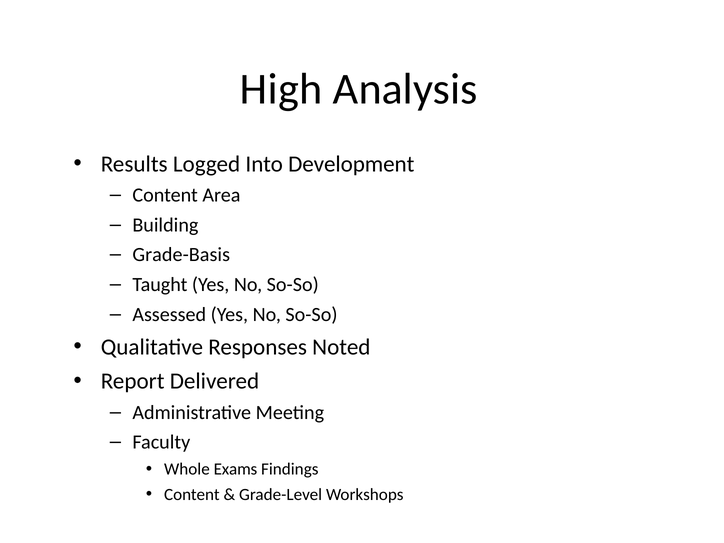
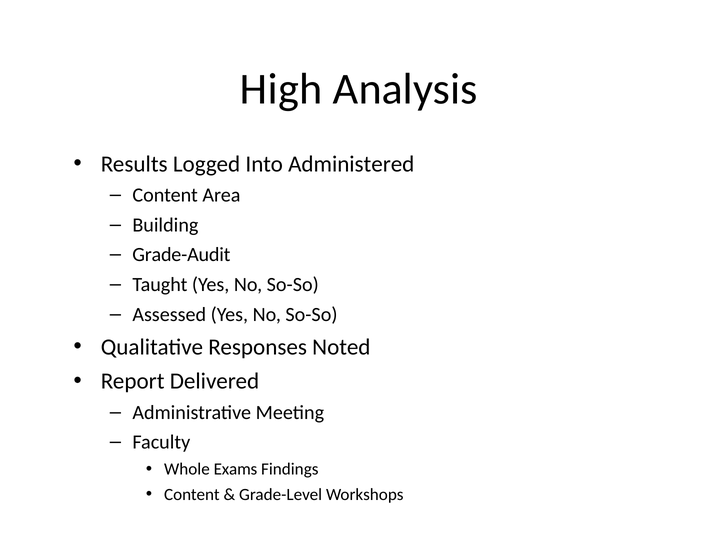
Development: Development -> Administered
Grade-Basis: Grade-Basis -> Grade-Audit
